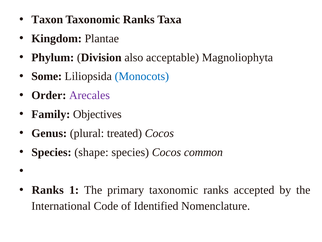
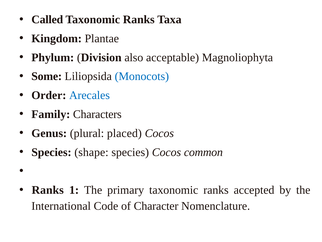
Taxon: Taxon -> Called
Arecales colour: purple -> blue
Objectives: Objectives -> Characters
treated: treated -> placed
Identified: Identified -> Character
